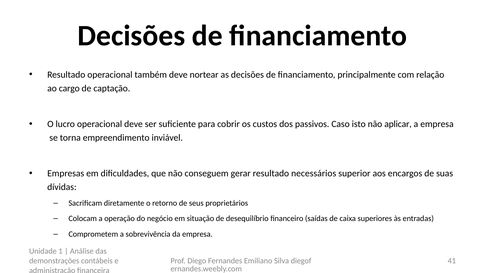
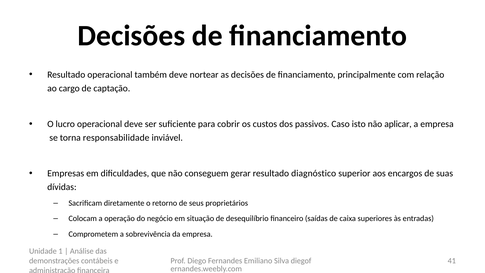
empreendimento: empreendimento -> responsabilidade
necessários: necessários -> diagnóstico
